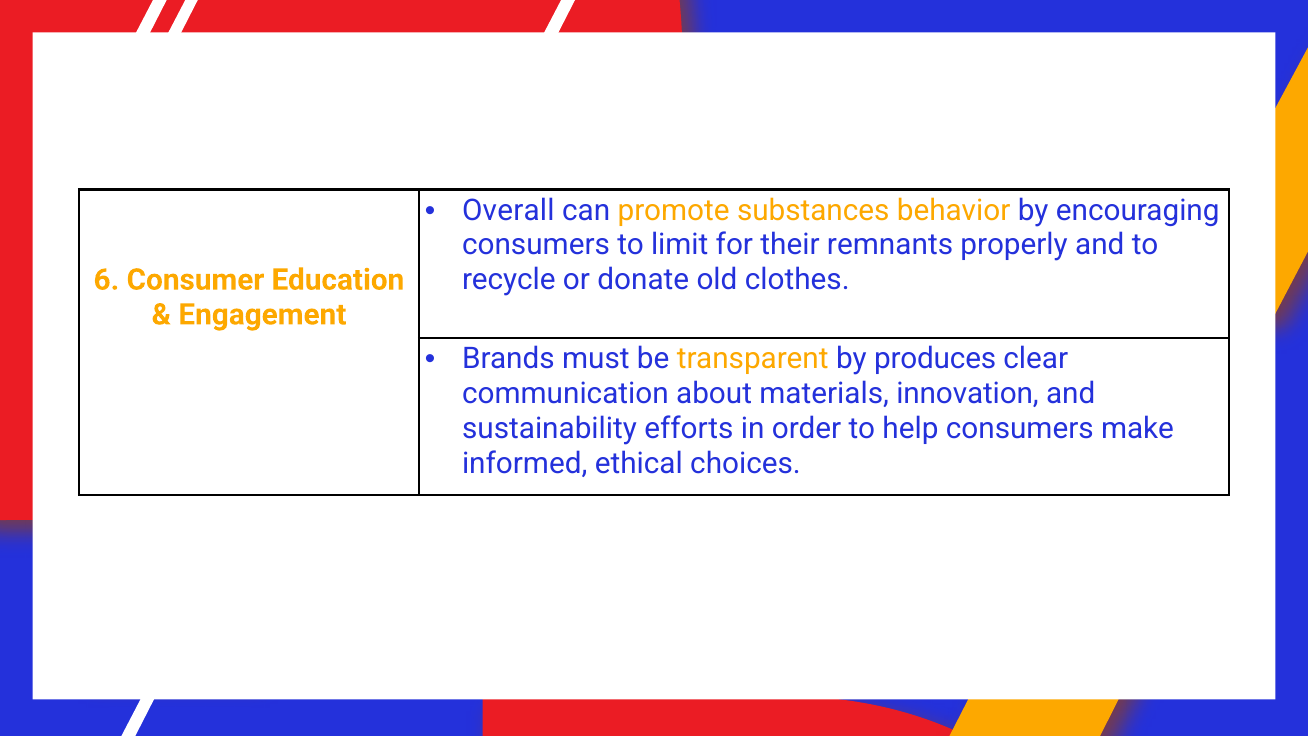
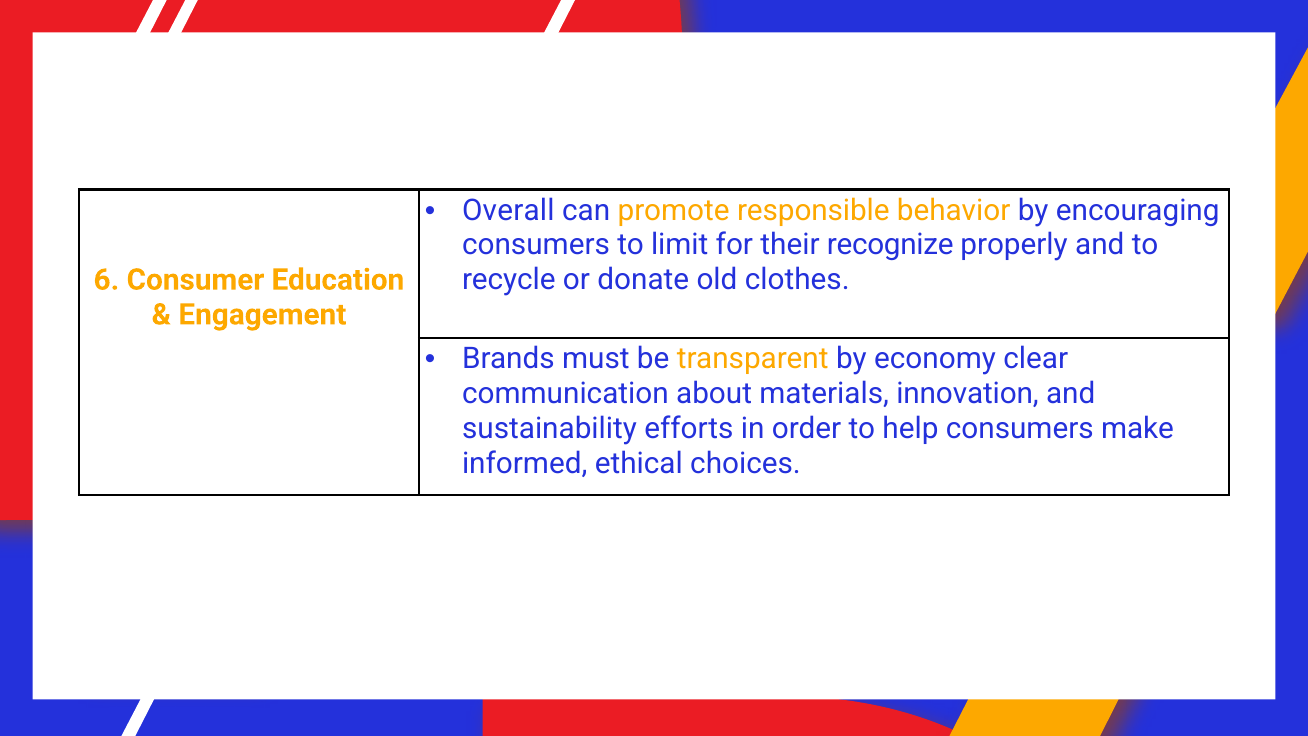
substances: substances -> responsible
remnants: remnants -> recognize
produces: produces -> economy
